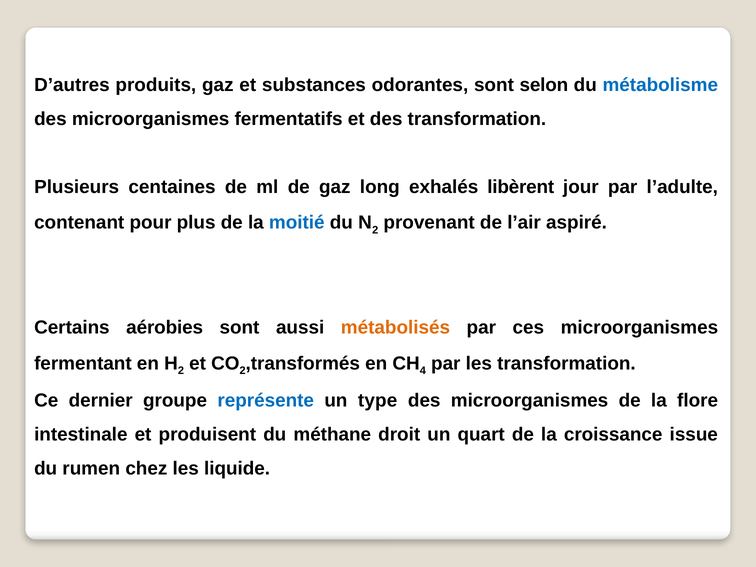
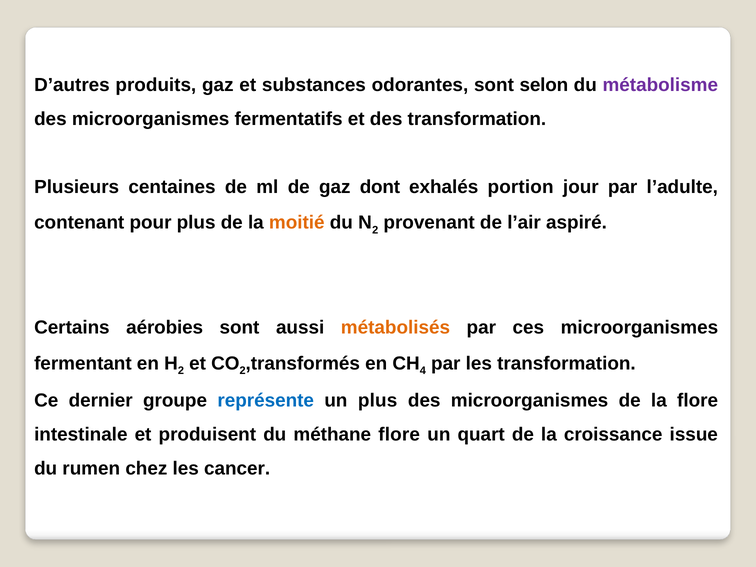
métabolisme colour: blue -> purple
long: long -> dont
libèrent: libèrent -> portion
moitié colour: blue -> orange
un type: type -> plus
méthane droit: droit -> flore
liquide: liquide -> cancer
